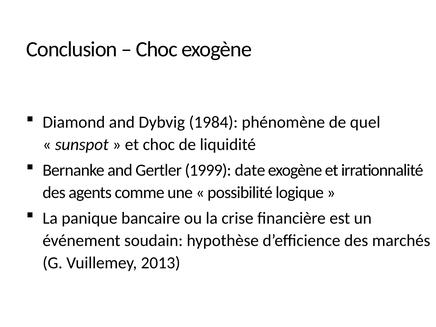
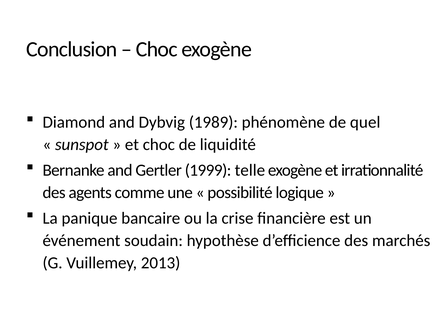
1984: 1984 -> 1989
date: date -> telle
